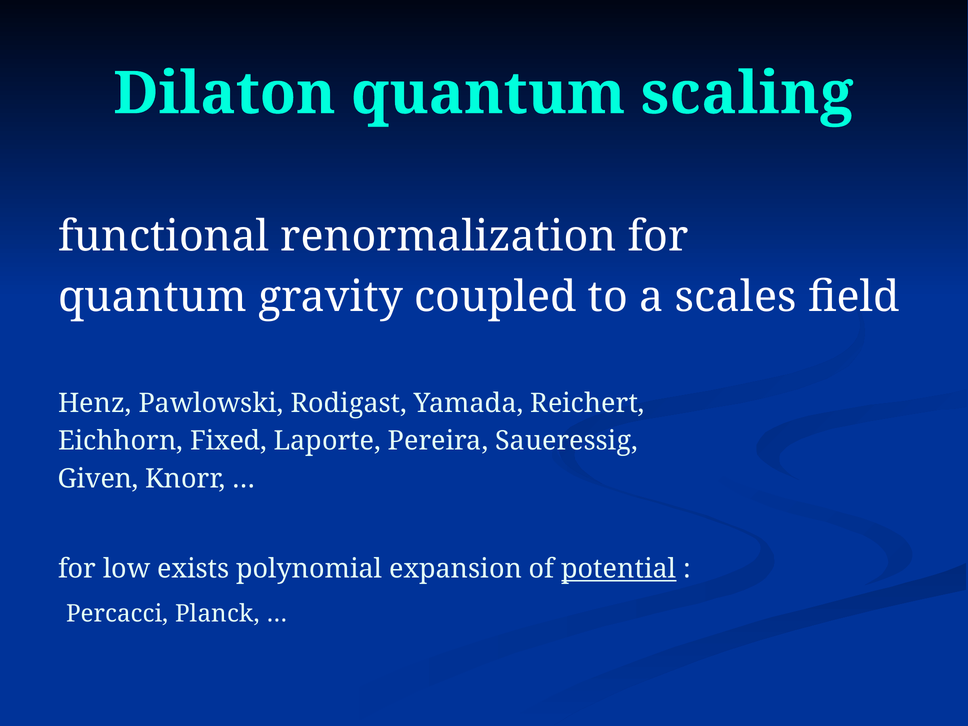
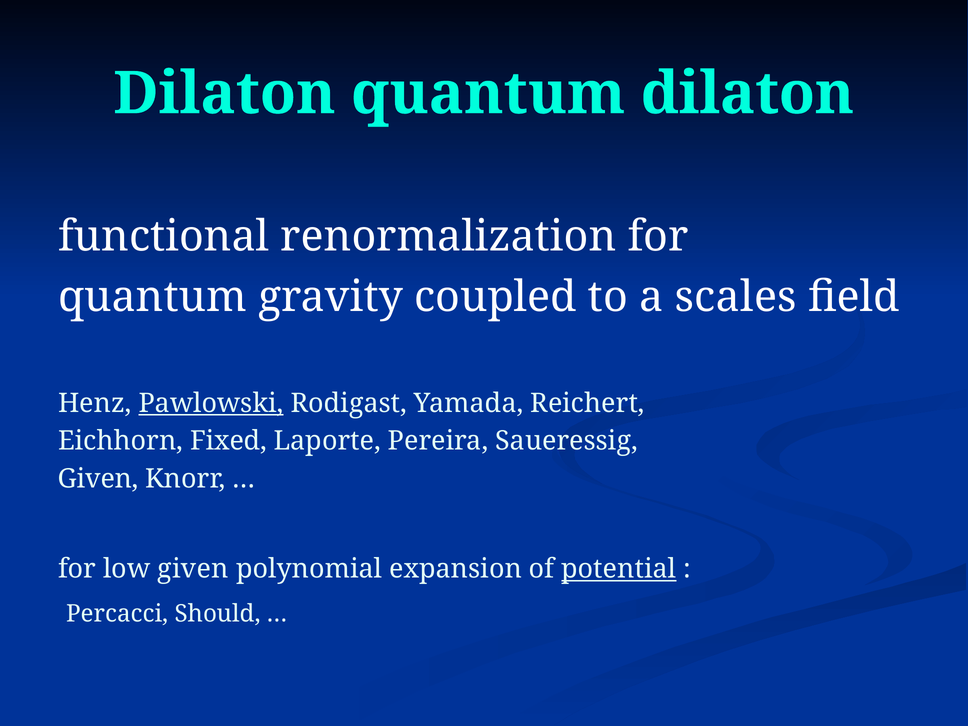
quantum scaling: scaling -> dilaton
Pawlowski underline: none -> present
low exists: exists -> given
Planck: Planck -> Should
